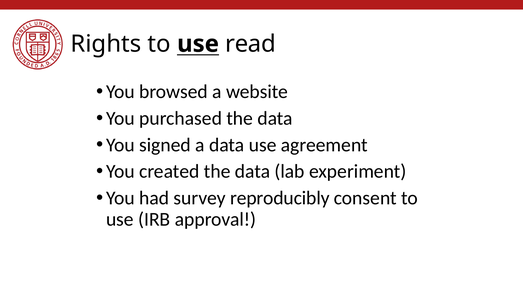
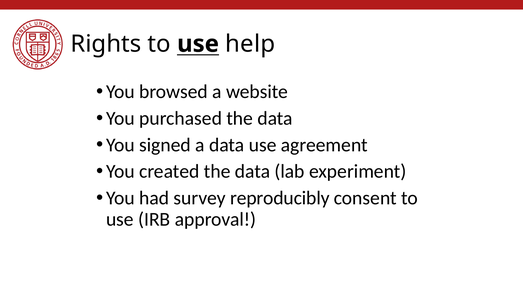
read: read -> help
